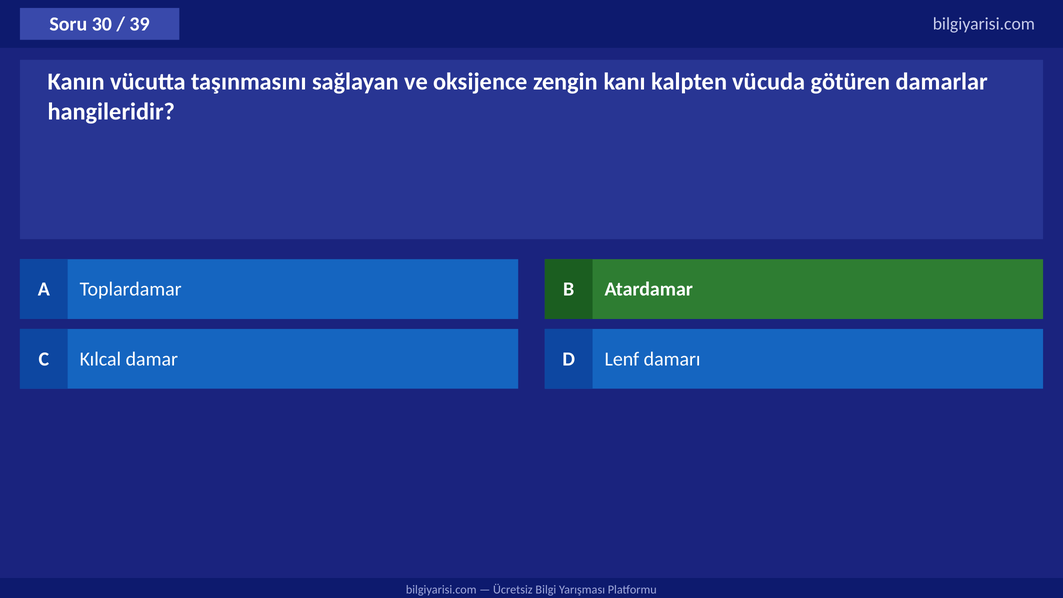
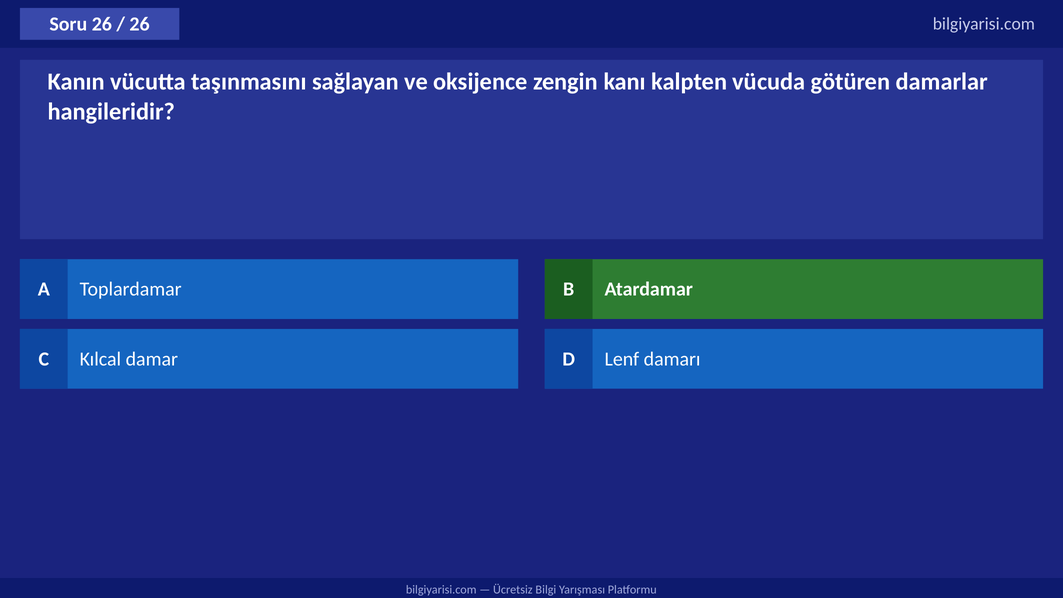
Soru 30: 30 -> 26
39 at (140, 24): 39 -> 26
